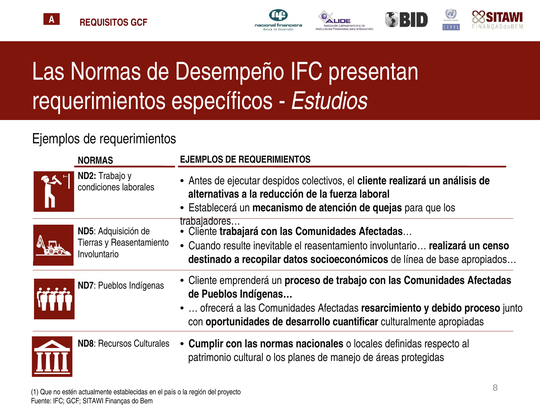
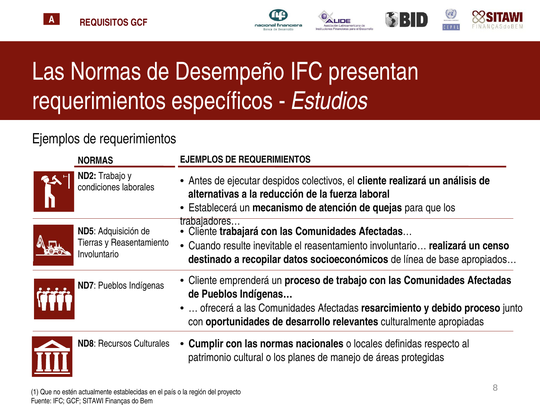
cuantificar: cuantificar -> relevantes
